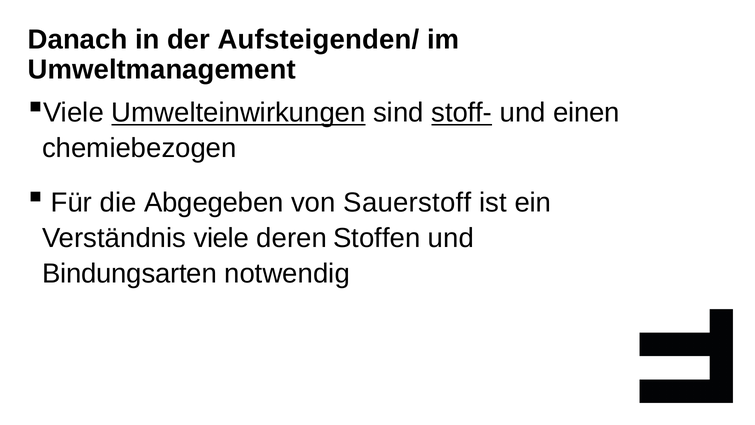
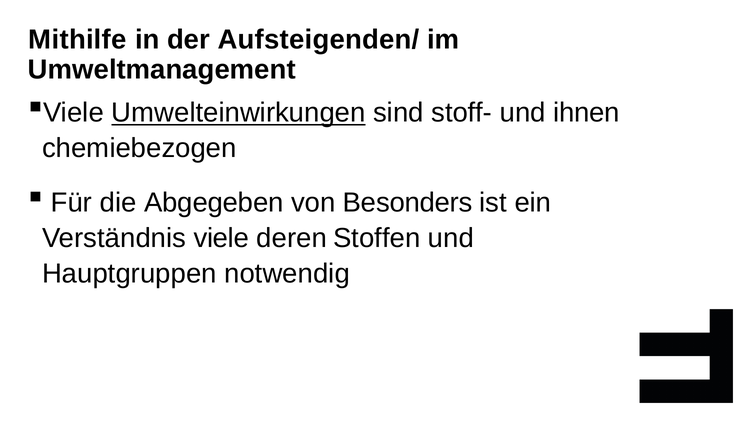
Danach: Danach -> Mithilfe
stoff- underline: present -> none
einen: einen -> ihnen
Sauerstoff: Sauerstoff -> Besonders
Bindungsarten: Bindungsarten -> Hauptgruppen
